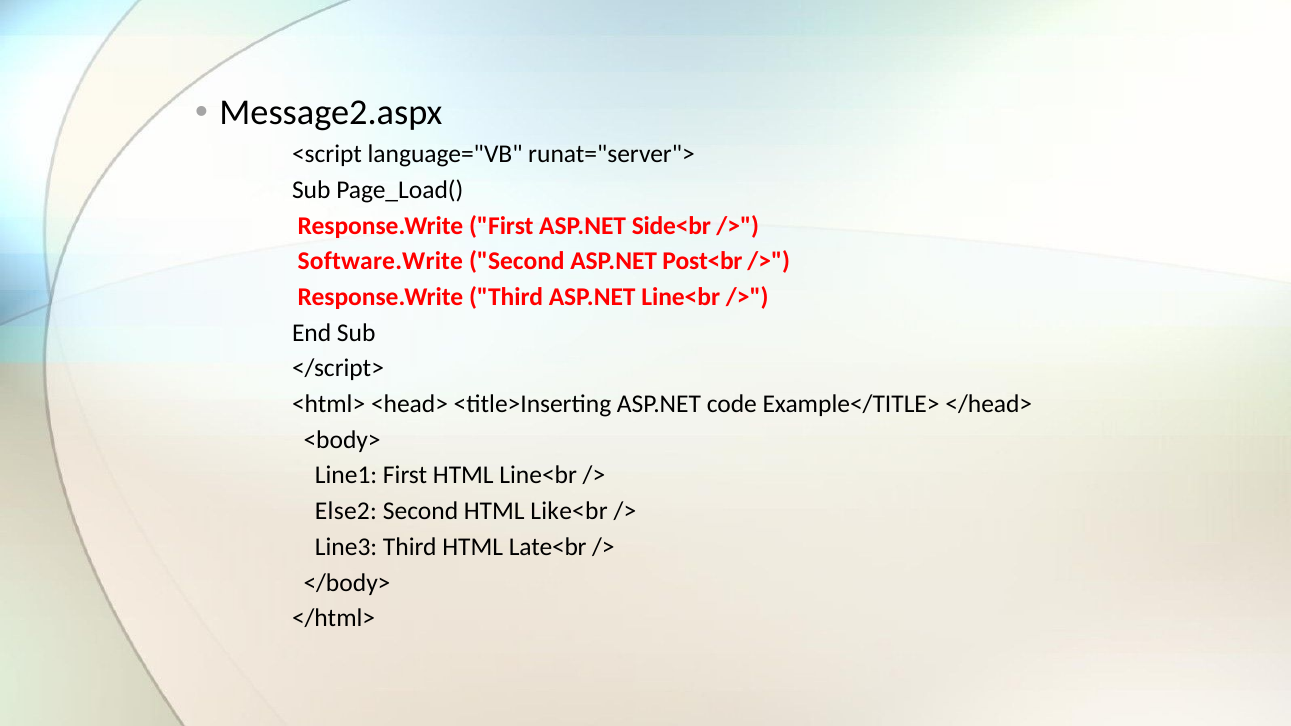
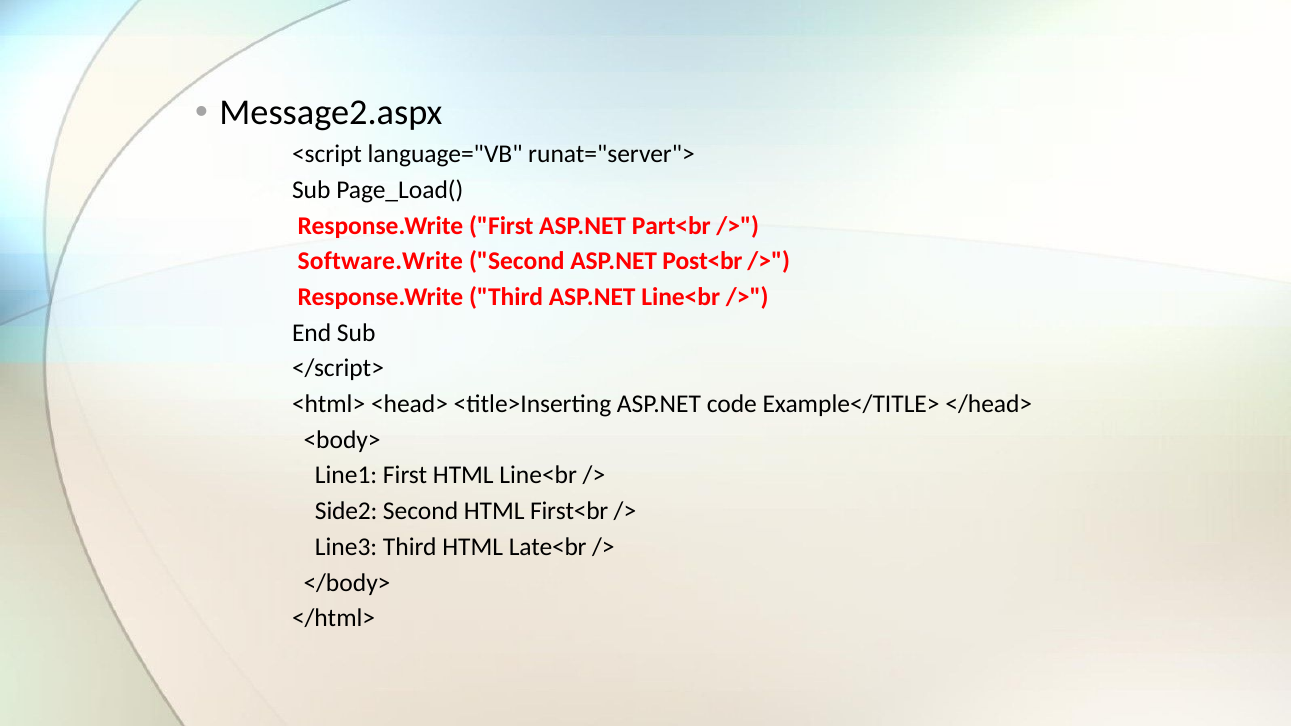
Side<br: Side<br -> Part<br
Else2: Else2 -> Side2
Like<br: Like<br -> First<br
